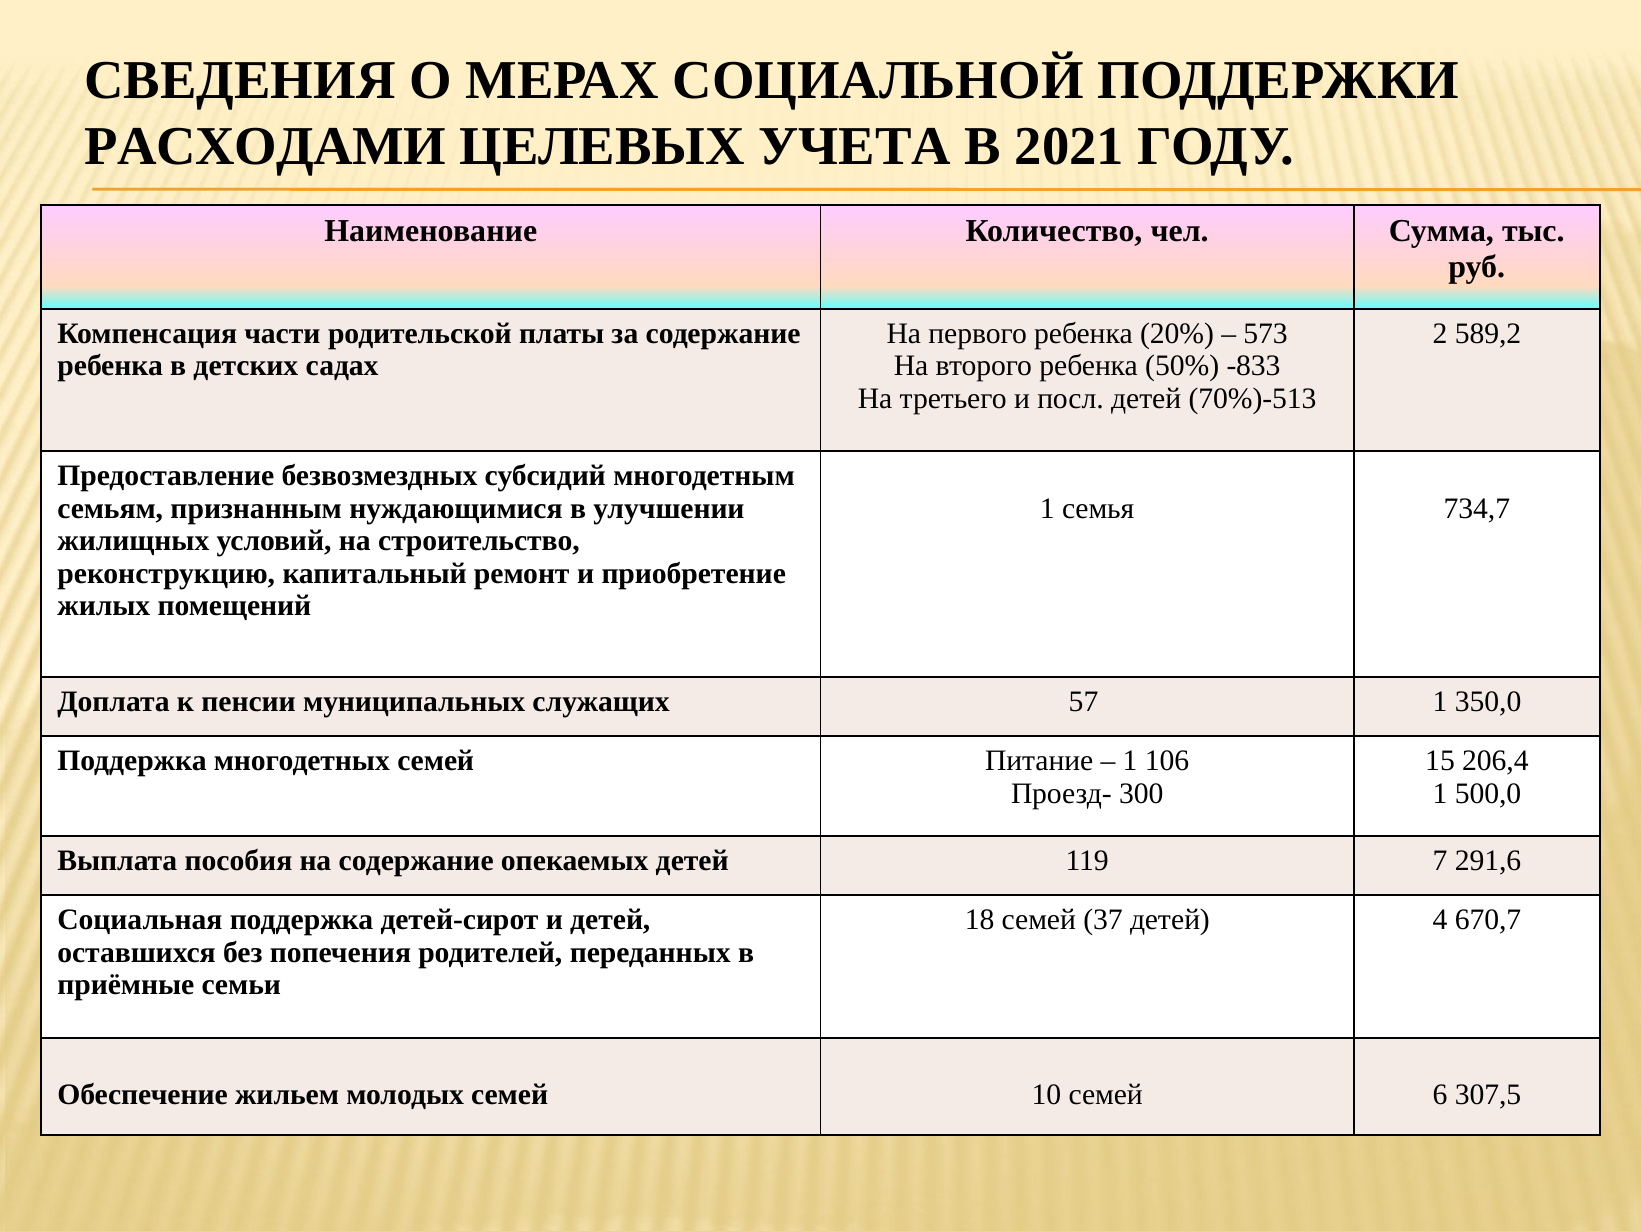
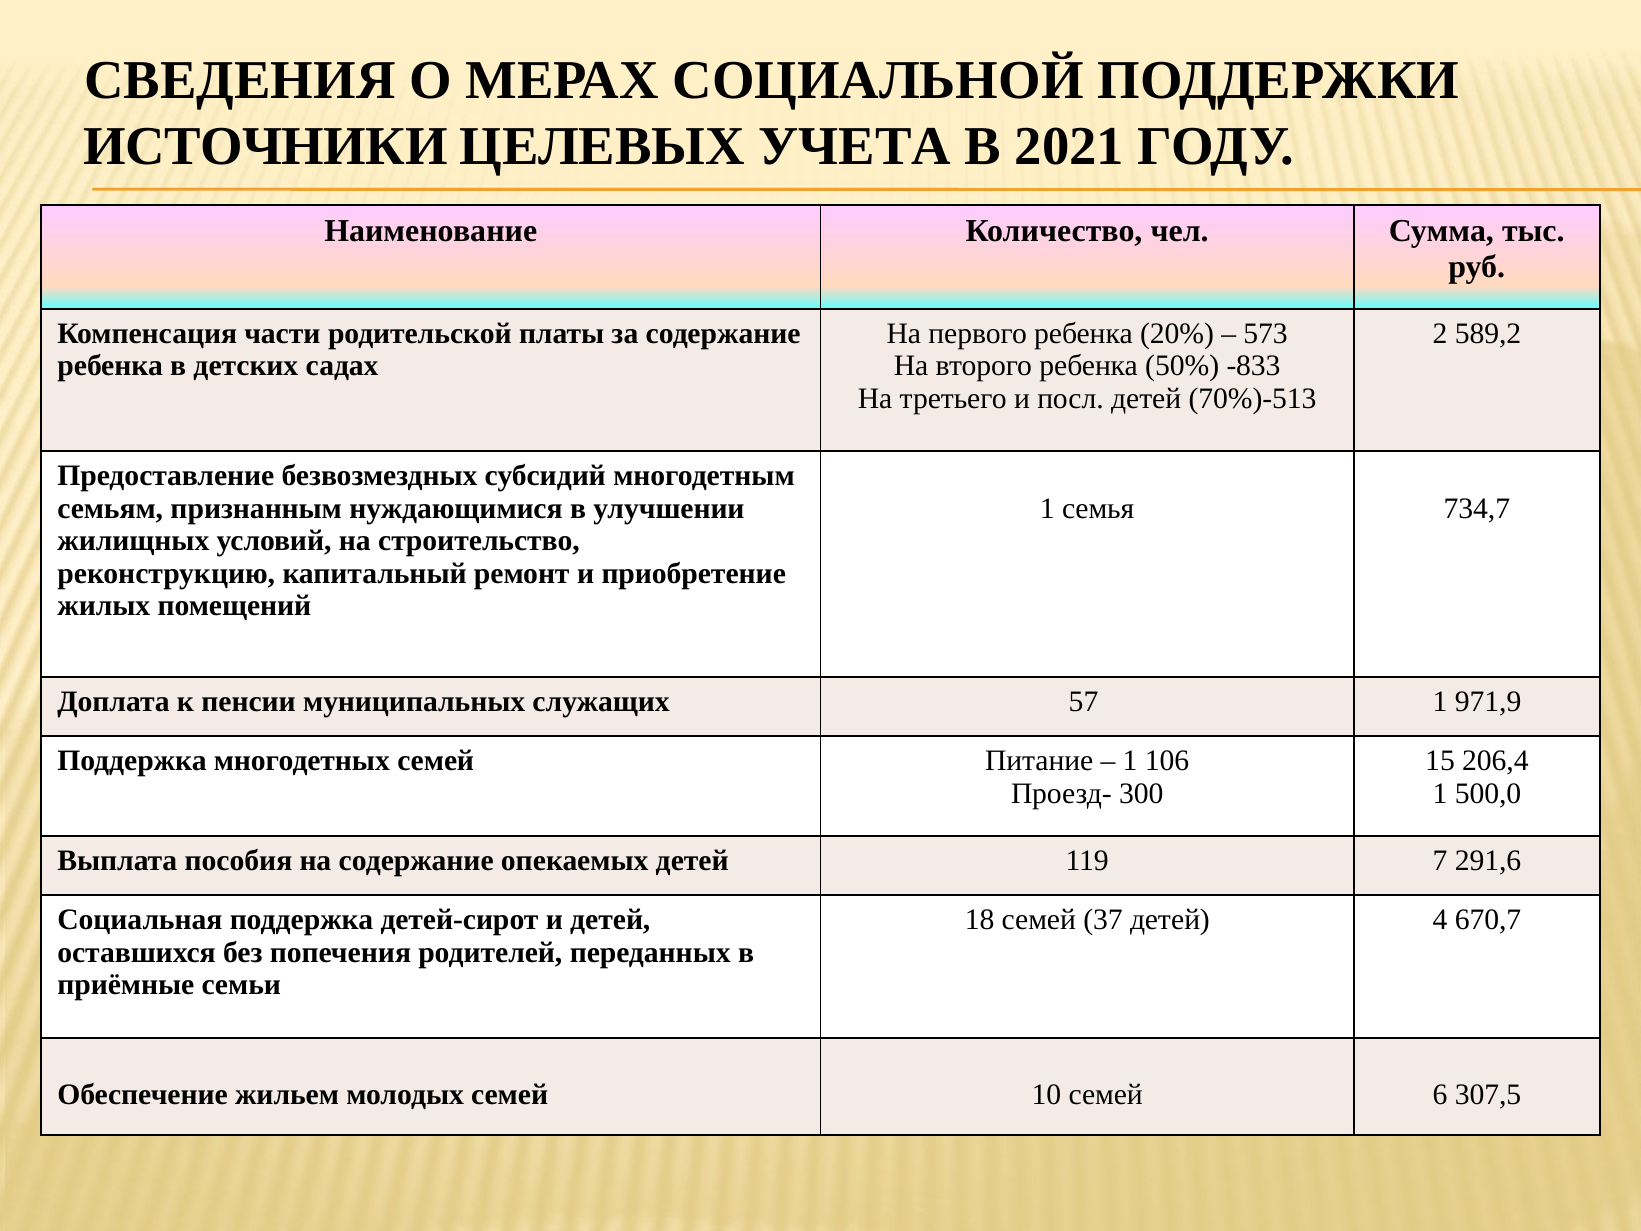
РАСХОДАМИ: РАСХОДАМИ -> ИСТОЧНИКИ
350,0: 350,0 -> 971,9
